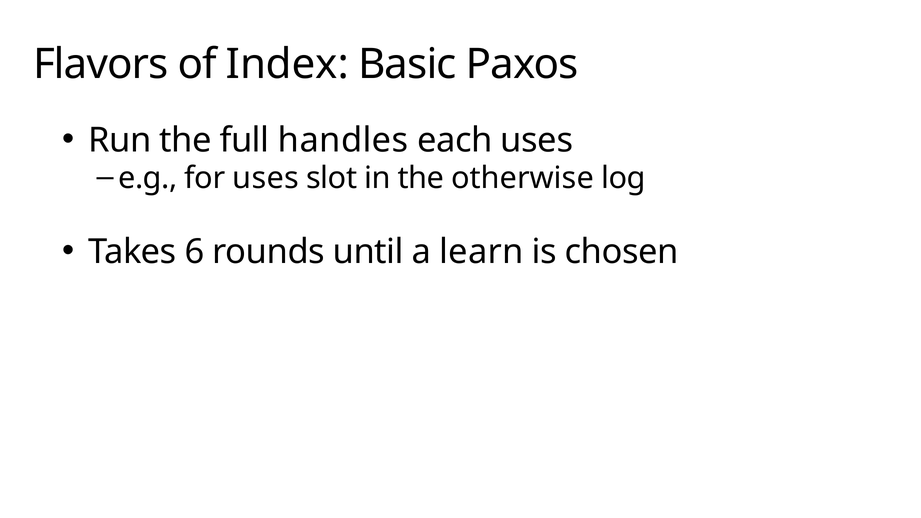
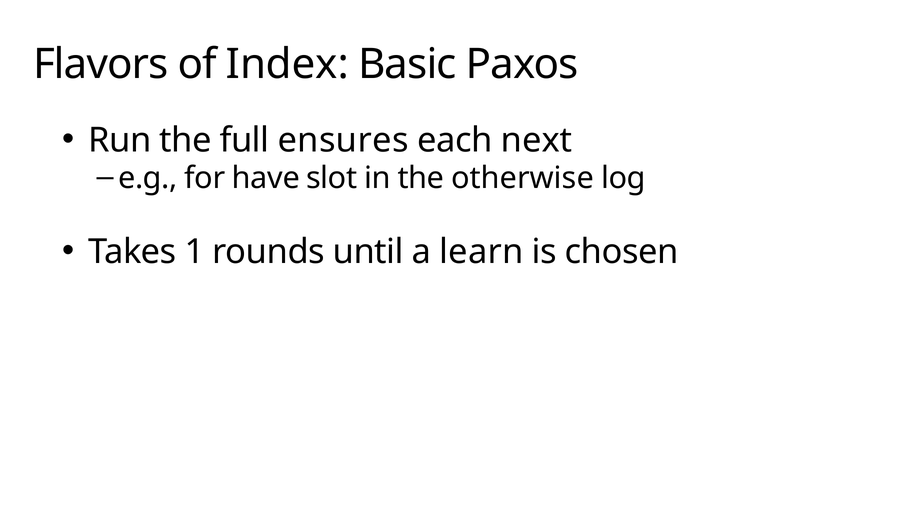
handles: handles -> ensures
each uses: uses -> next
for uses: uses -> have
6: 6 -> 1
